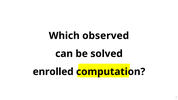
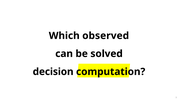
enrolled: enrolled -> decision
